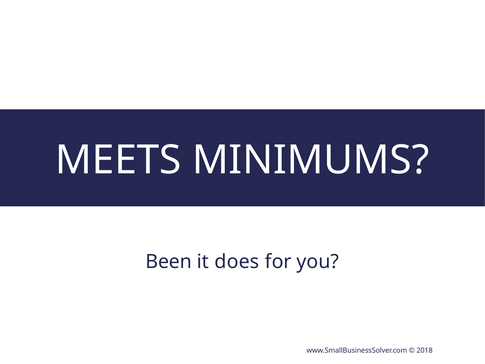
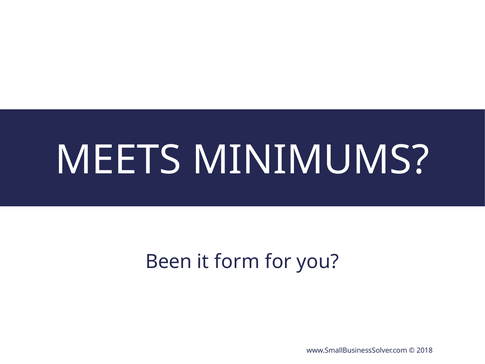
does: does -> form
